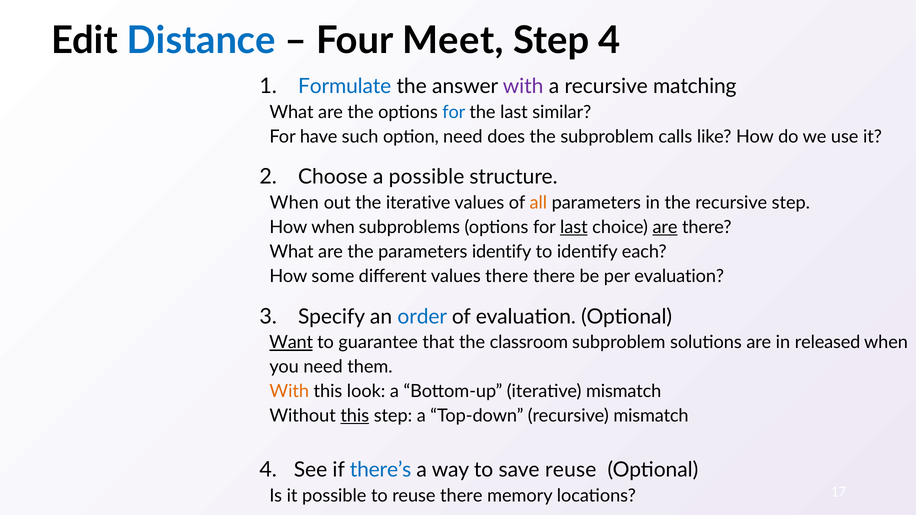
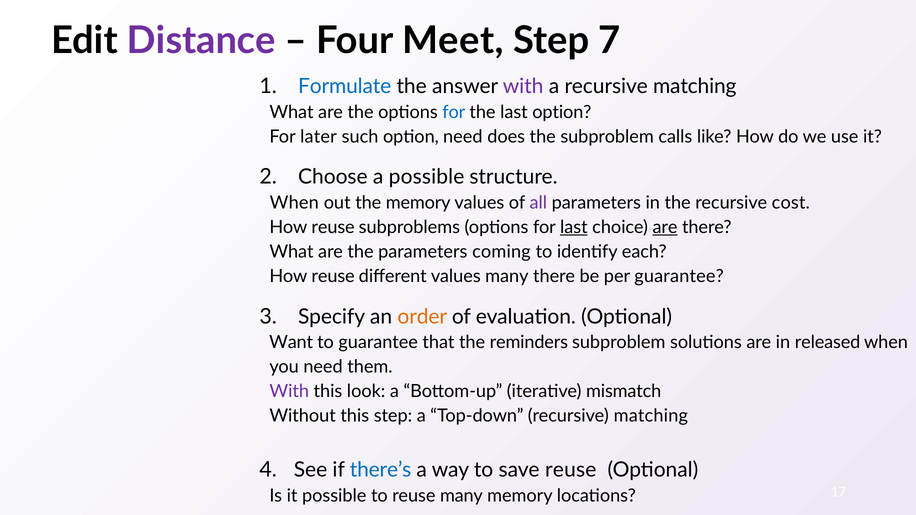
Distance colour: blue -> purple
Step 4: 4 -> 7
last similar: similar -> option
have: have -> later
the iterative: iterative -> memory
all colour: orange -> purple
recursive step: step -> cost
when at (333, 227): when -> reuse
parameters identify: identify -> coming
some at (333, 276): some -> reuse
values there: there -> many
per evaluation: evaluation -> guarantee
order colour: blue -> orange
Want underline: present -> none
classroom: classroom -> reminders
With at (289, 392) colour: orange -> purple
this at (355, 416) underline: present -> none
Top-down recursive mismatch: mismatch -> matching
reuse there: there -> many
